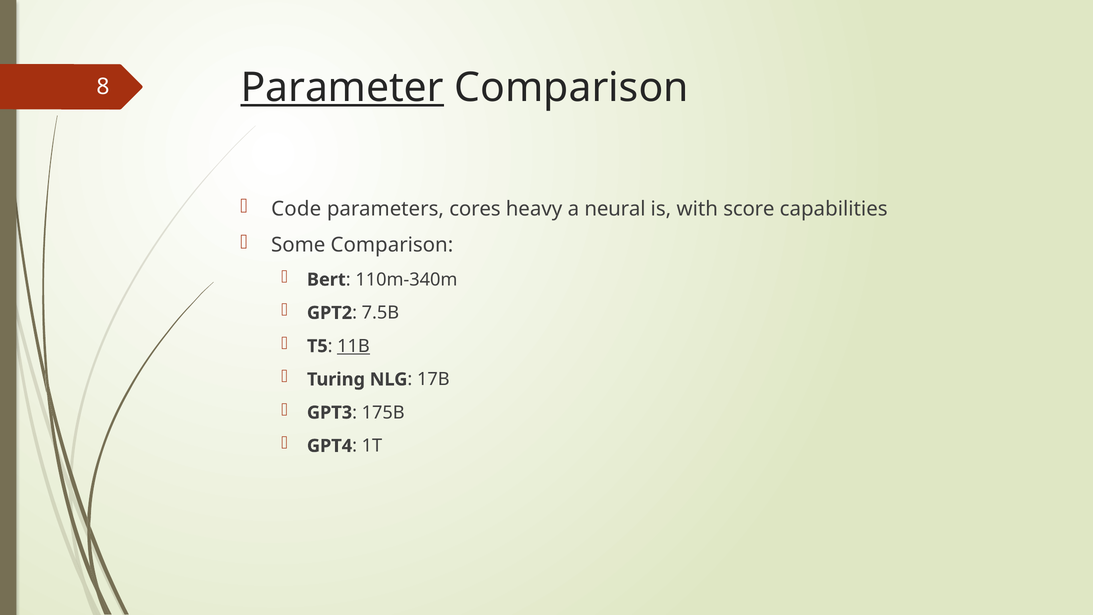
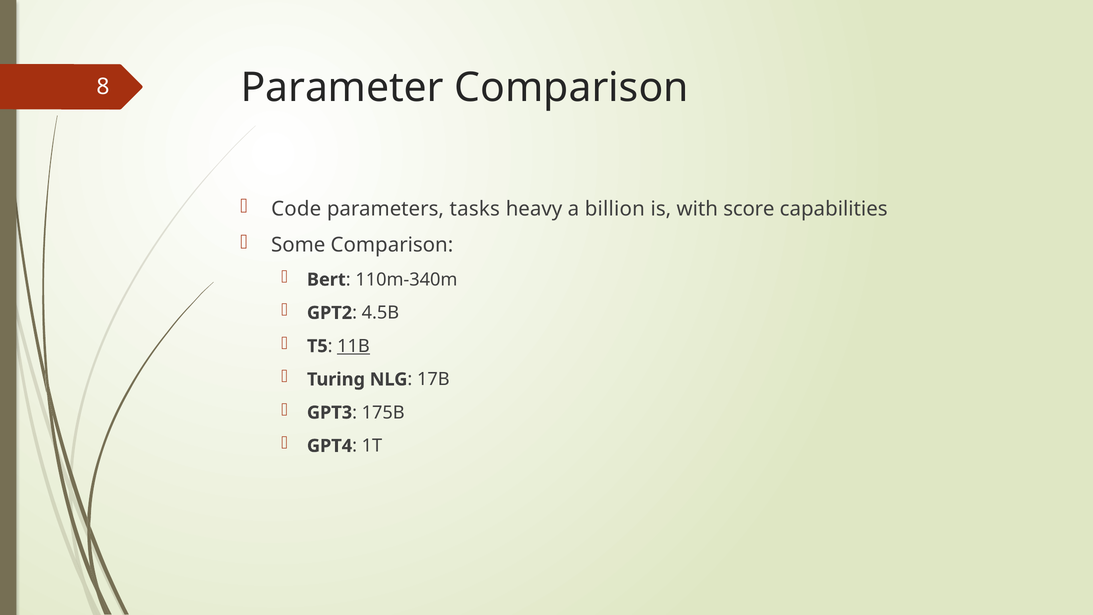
Parameter underline: present -> none
cores: cores -> tasks
neural: neural -> billion
7.5B: 7.5B -> 4.5B
